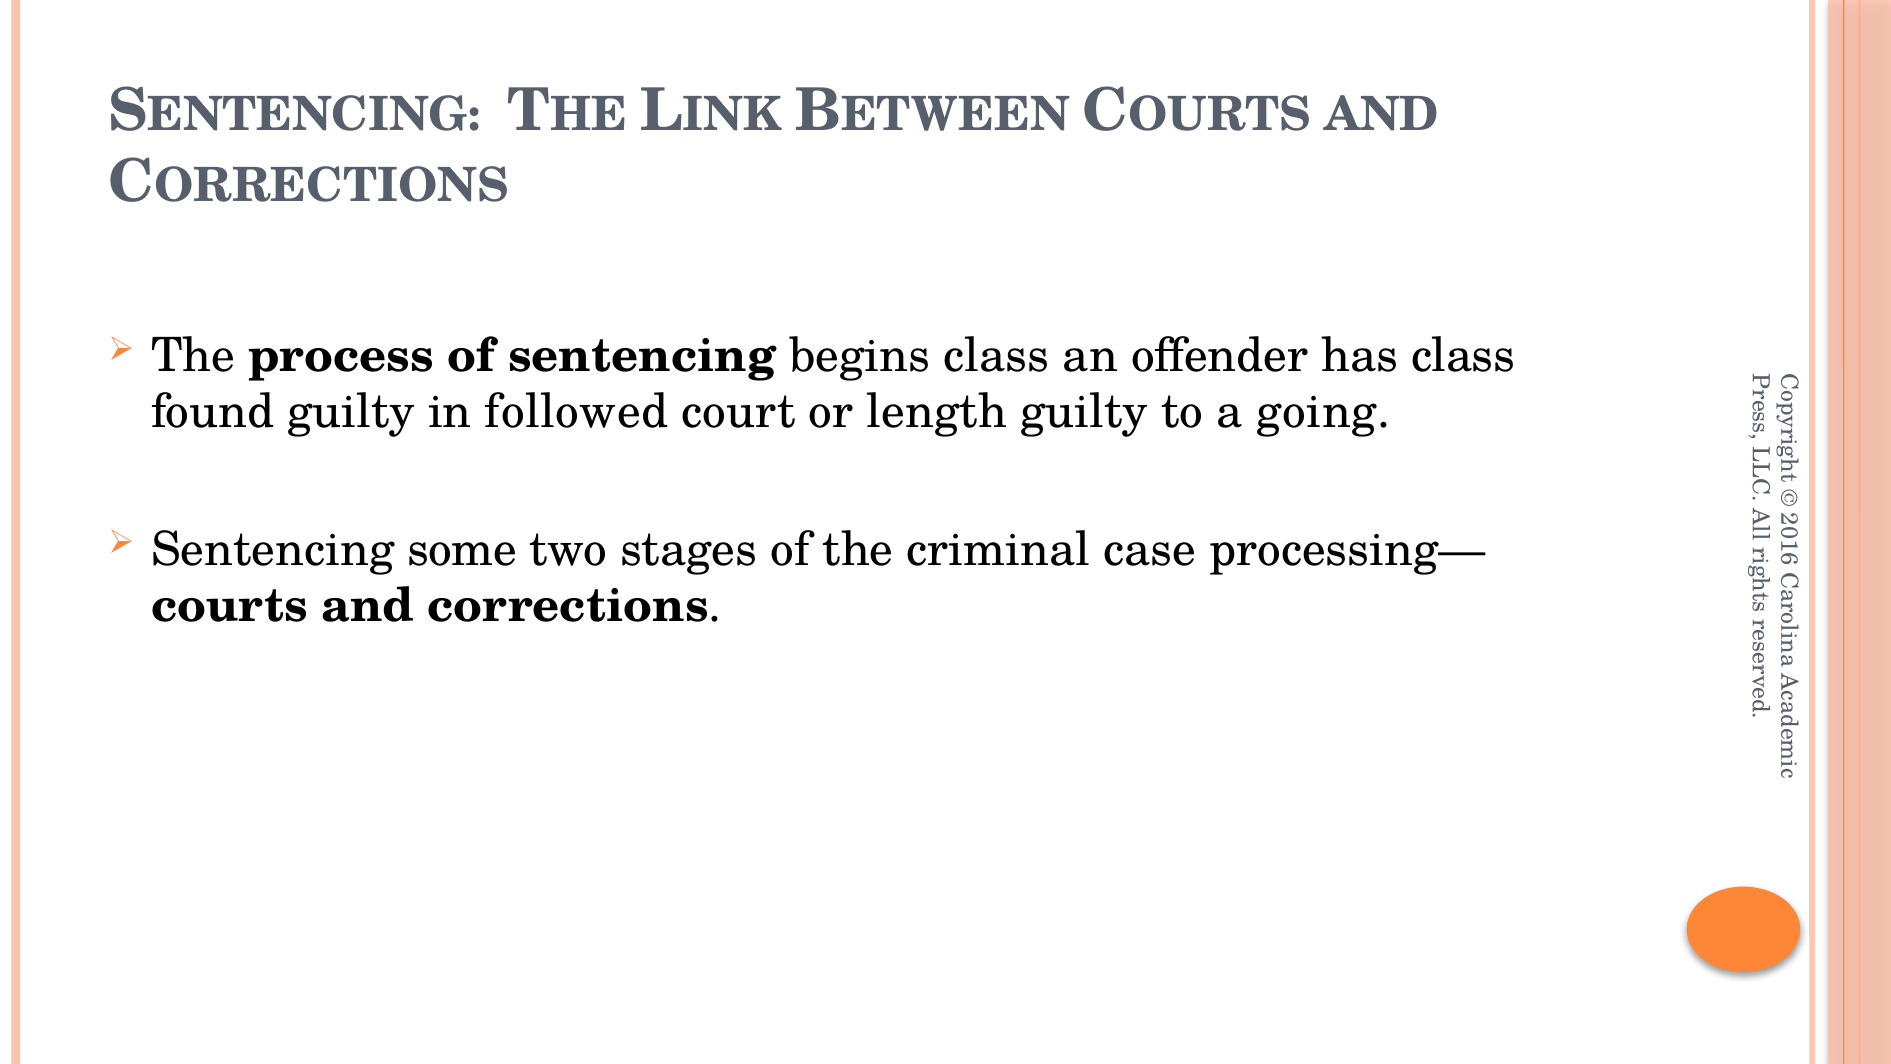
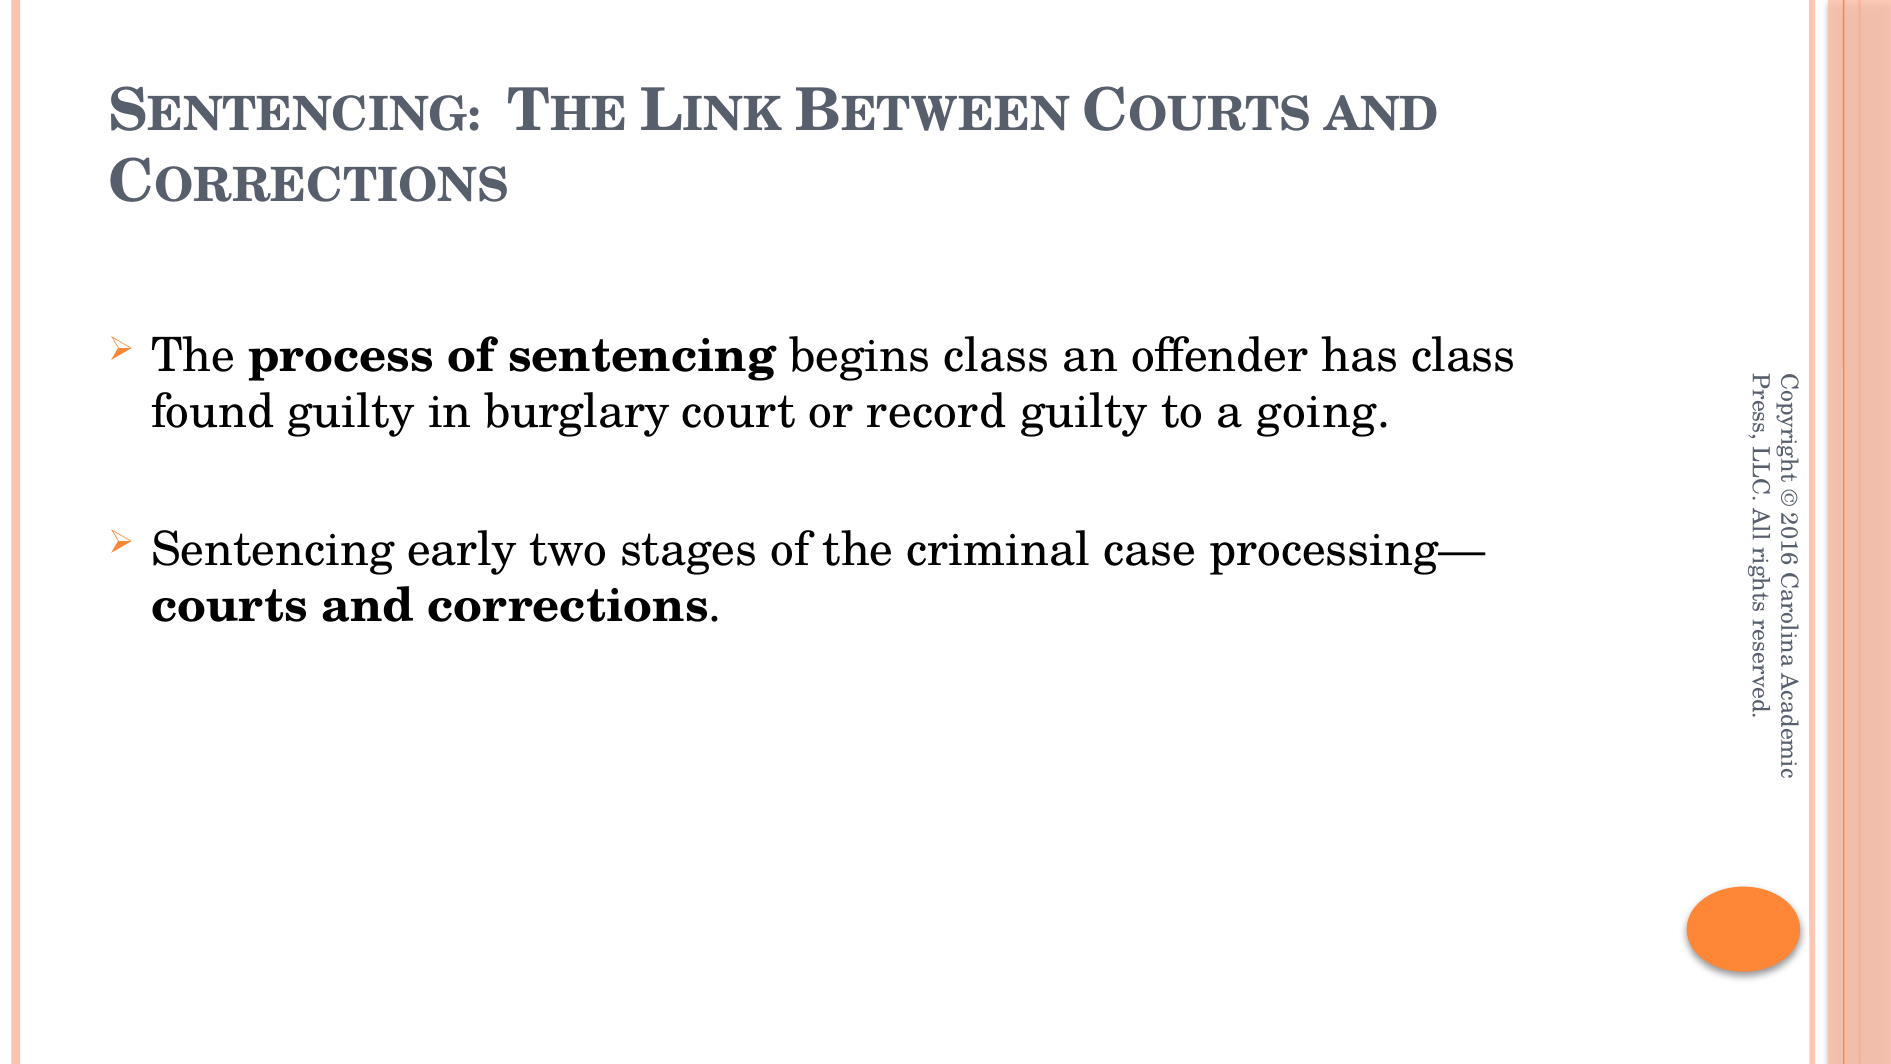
followed: followed -> burglary
length: length -> record
some: some -> early
